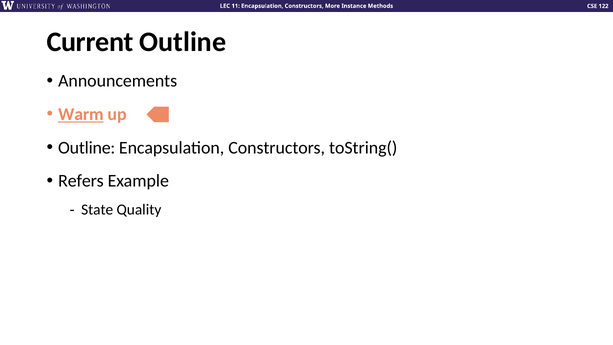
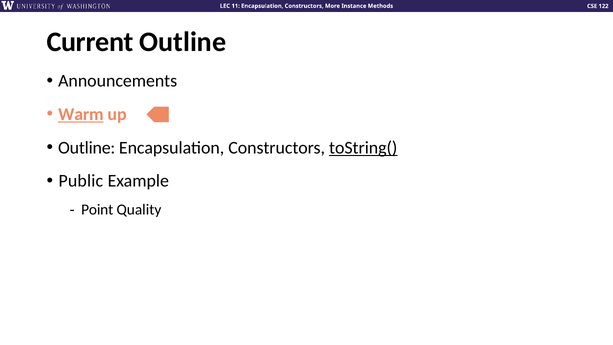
toString( underline: none -> present
Refers: Refers -> Public
State: State -> Point
